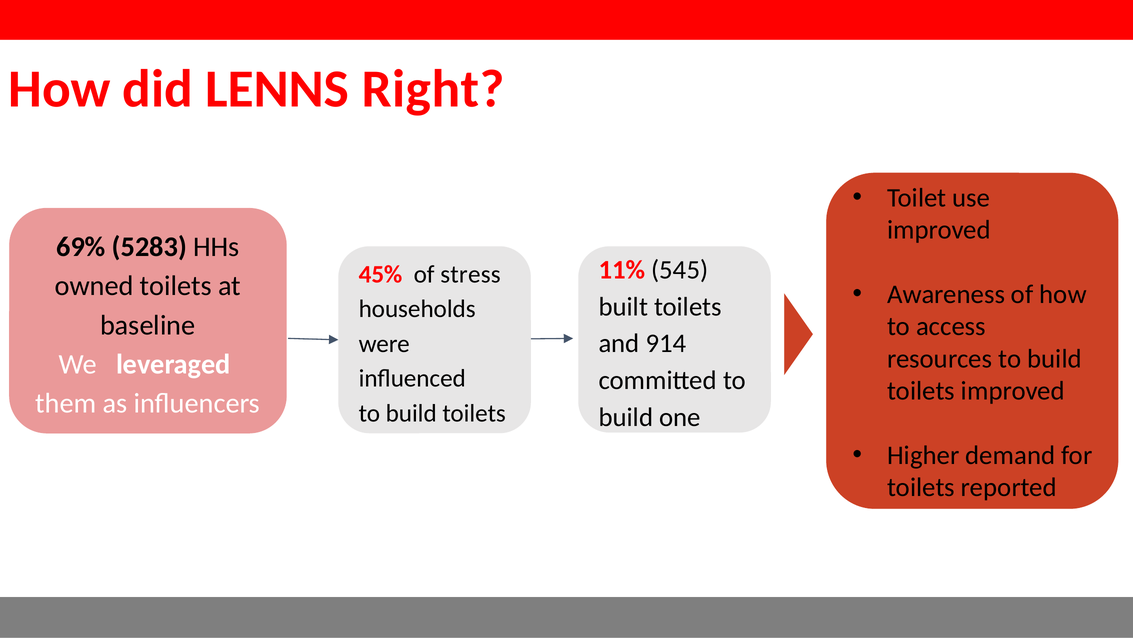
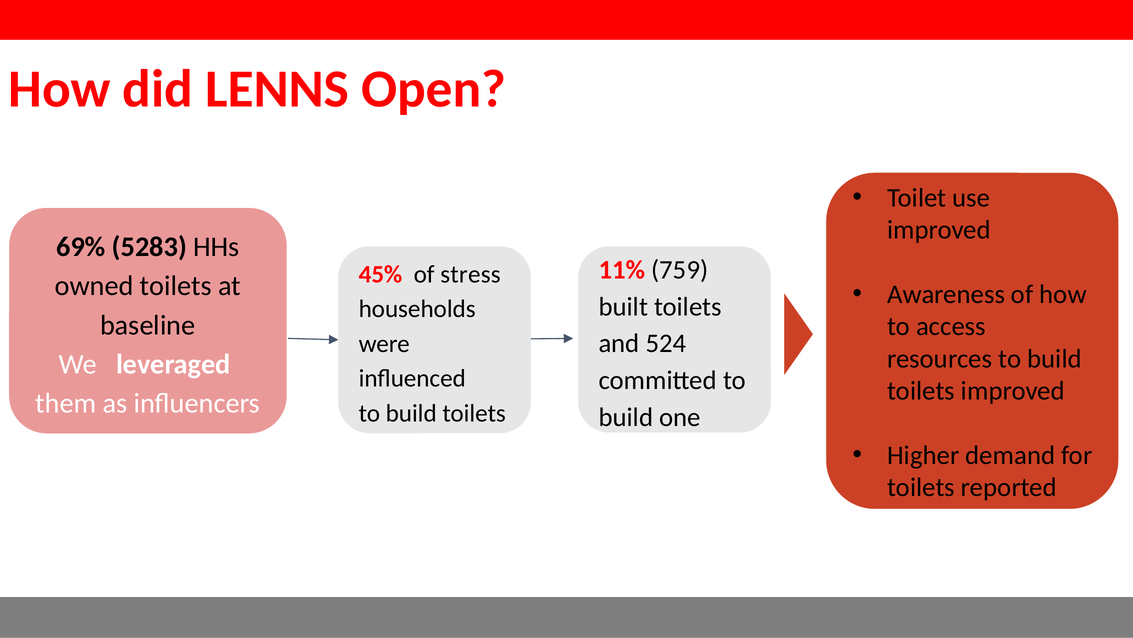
Right: Right -> Open
545: 545 -> 759
914: 914 -> 524
